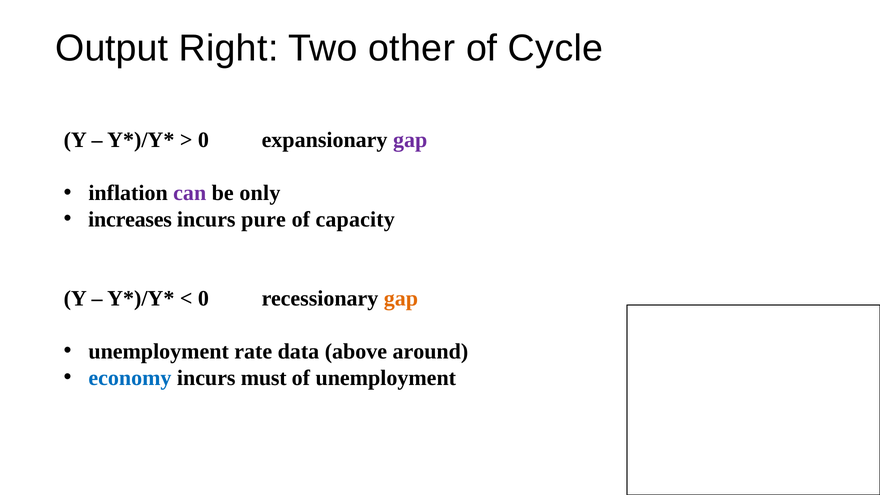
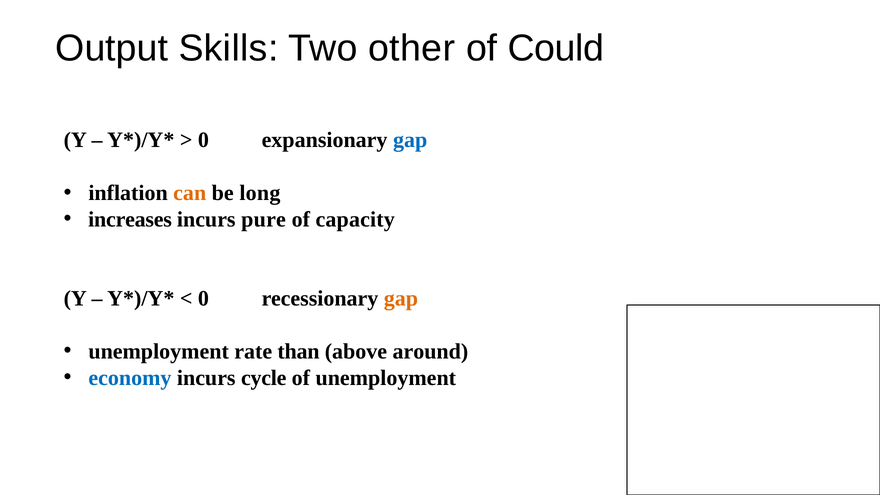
Right: Right -> Skills
Cycle: Cycle -> Could
gap at (410, 140) colour: purple -> blue
can colour: purple -> orange
only: only -> long
data: data -> than
must: must -> cycle
